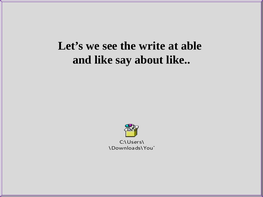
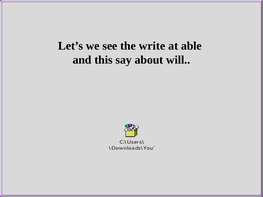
and like: like -> this
about like: like -> will
